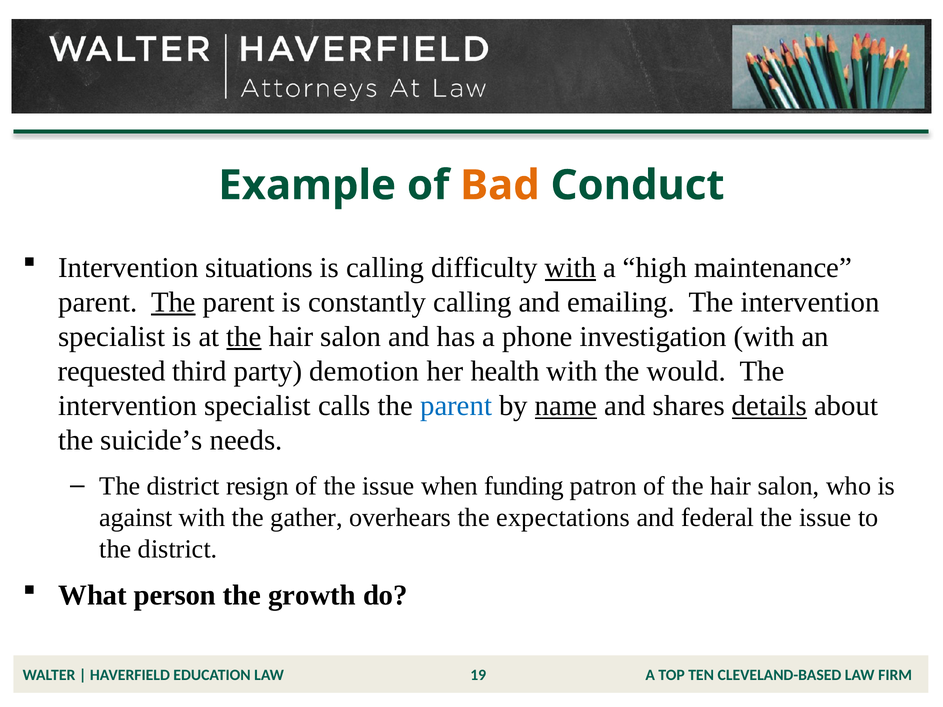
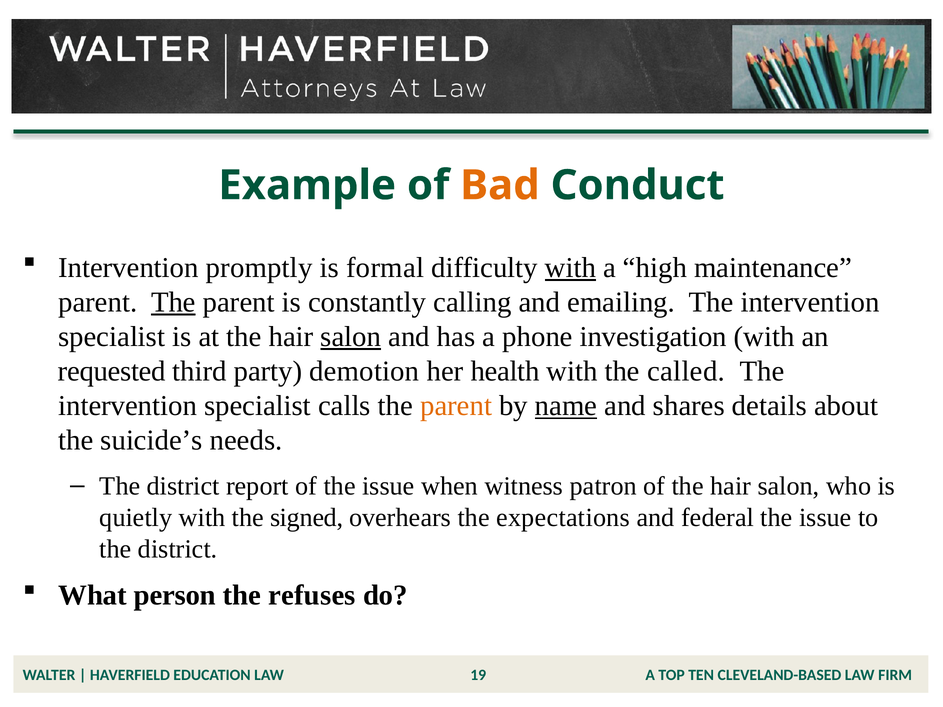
situations: situations -> promptly
is calling: calling -> formal
the at (244, 337) underline: present -> none
salon at (351, 337) underline: none -> present
would: would -> called
parent at (456, 406) colour: blue -> orange
details underline: present -> none
resign: resign -> report
funding: funding -> witness
against: against -> quietly
gather: gather -> signed
growth: growth -> refuses
